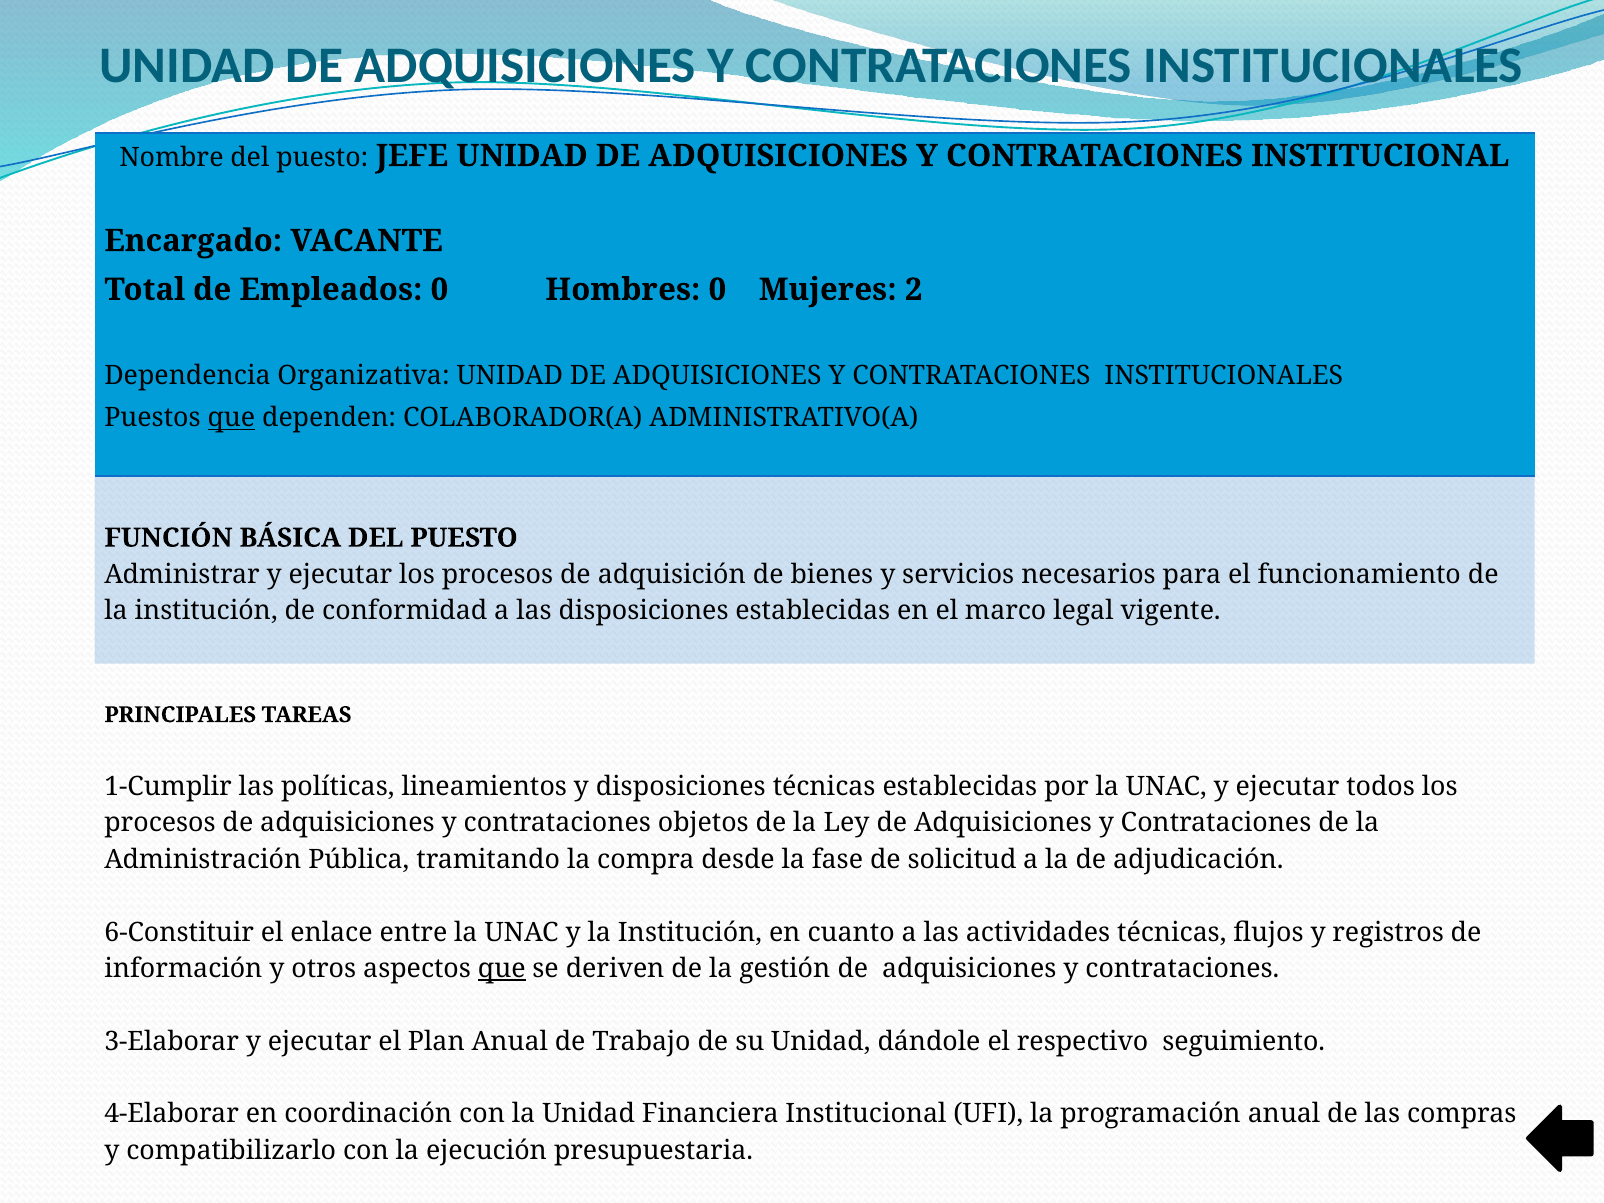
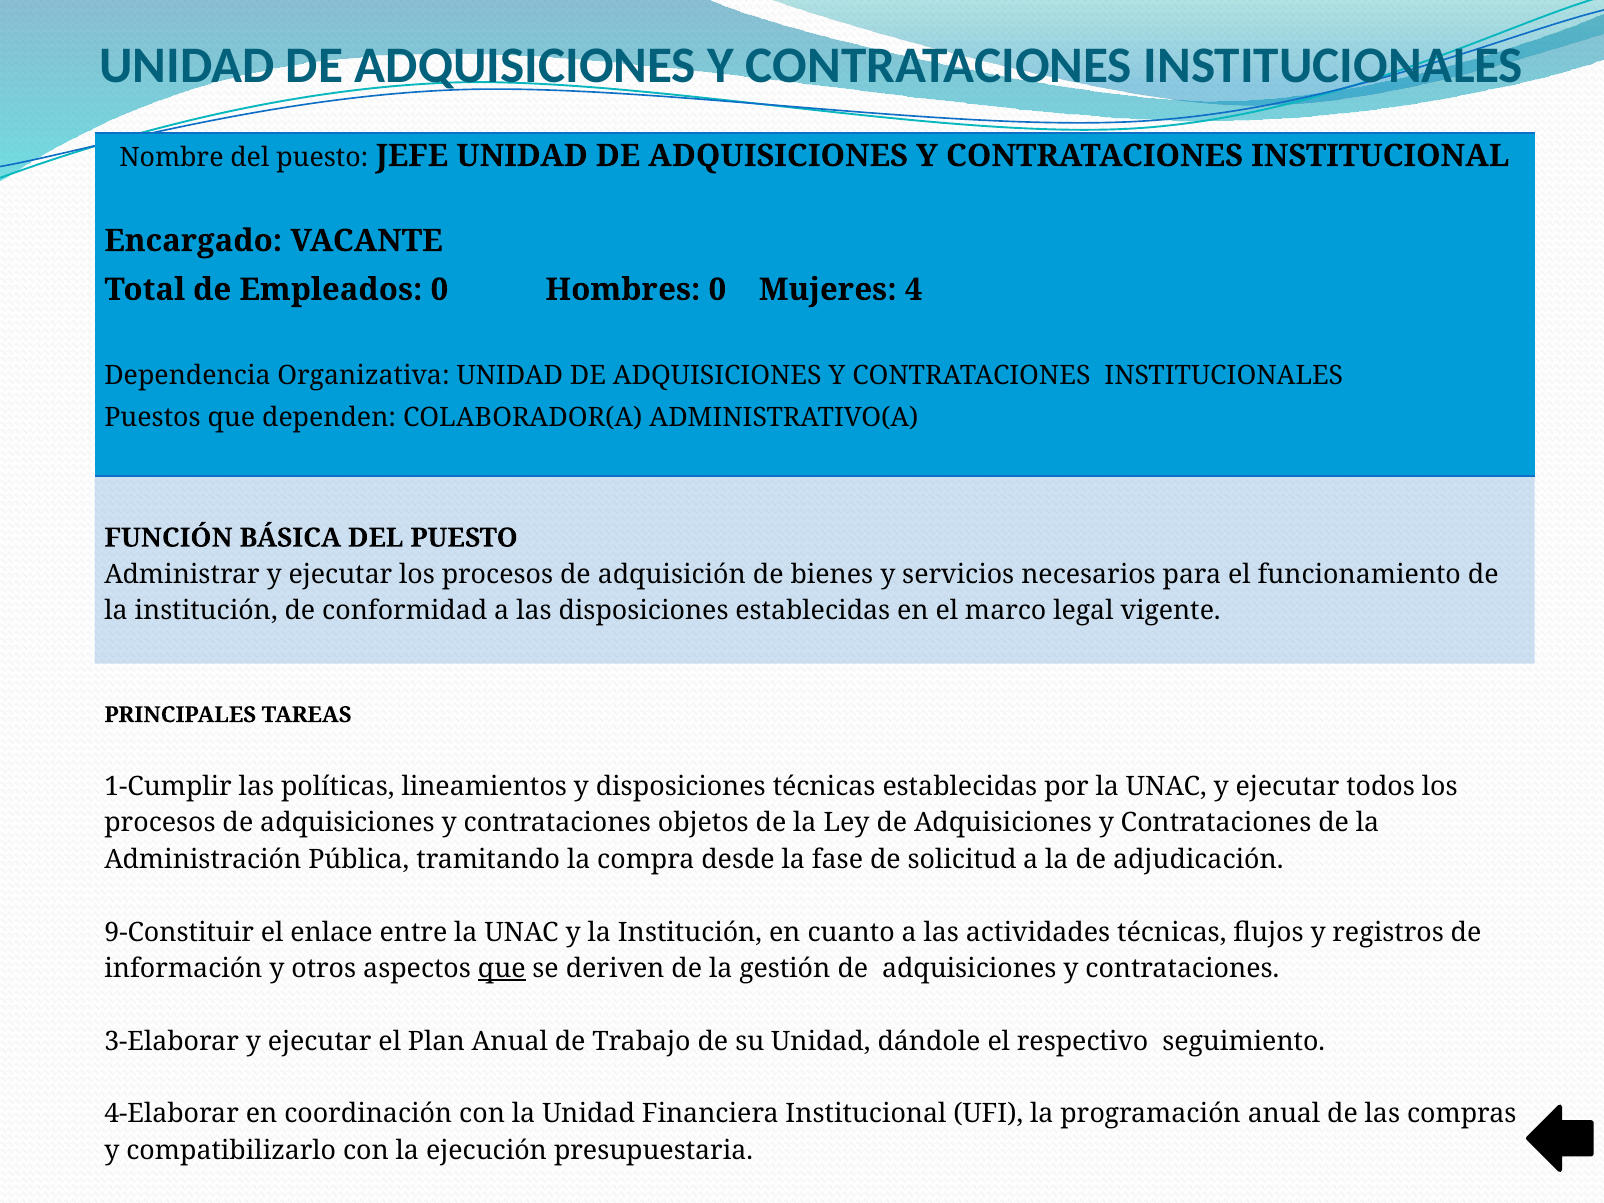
2: 2 -> 4
que at (231, 418) underline: present -> none
6-Constituir: 6-Constituir -> 9-Constituir
